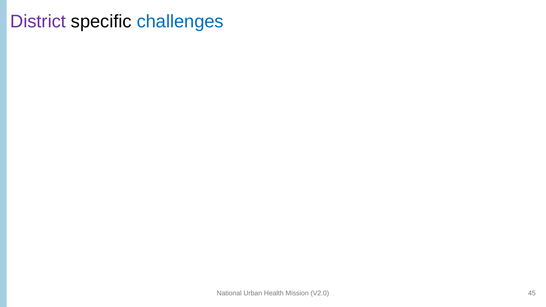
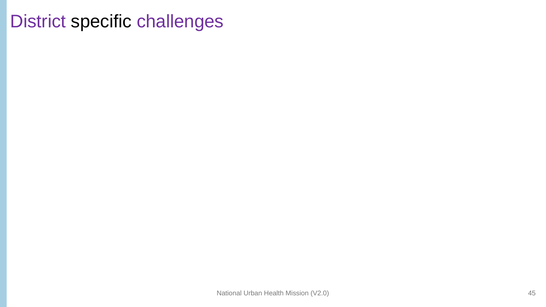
challenges colour: blue -> purple
